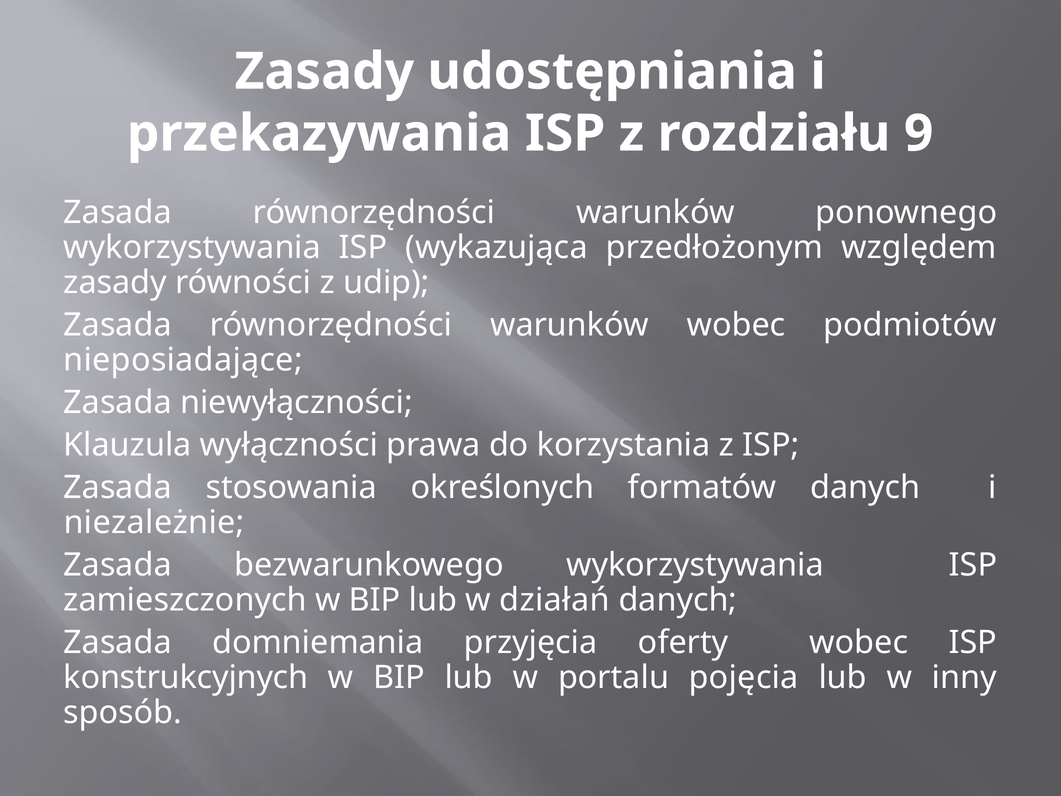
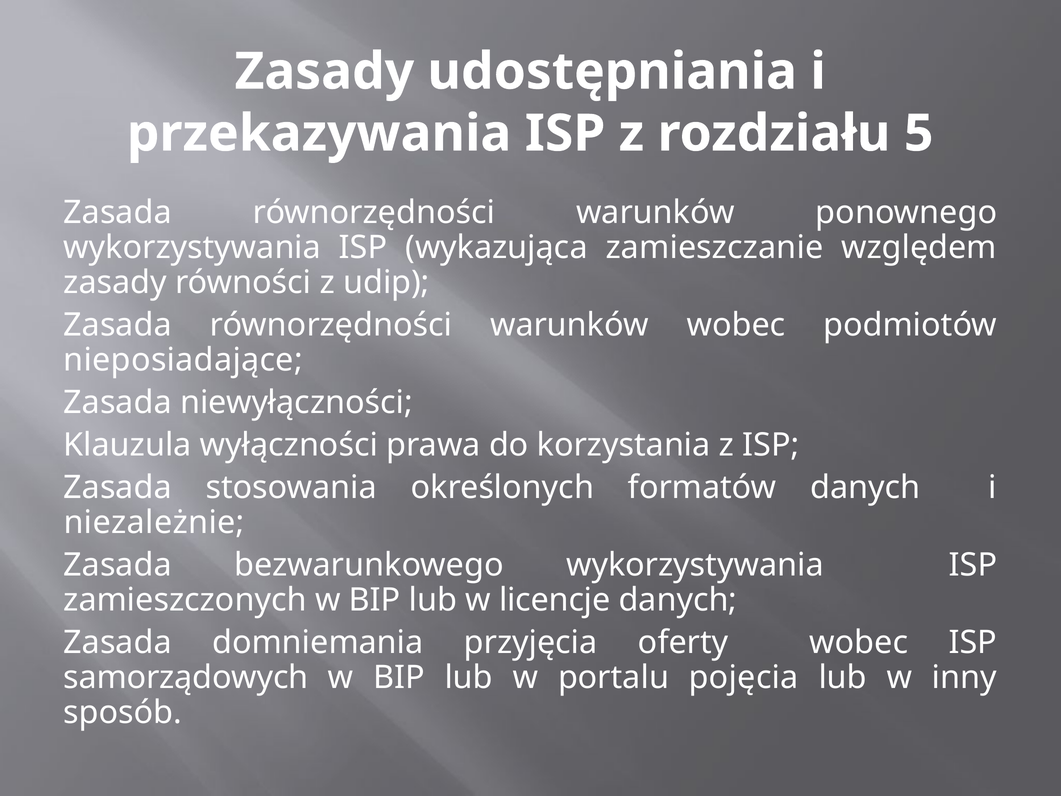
9: 9 -> 5
przedłożonym: przedłożonym -> zamieszczanie
działań: działań -> licencje
konstrukcyjnych: konstrukcyjnych -> samorządowych
